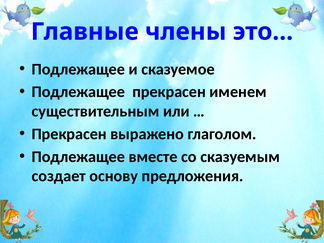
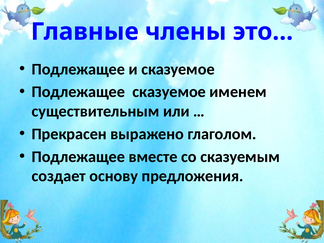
Подлежащее прекрасен: прекрасен -> сказуемое
